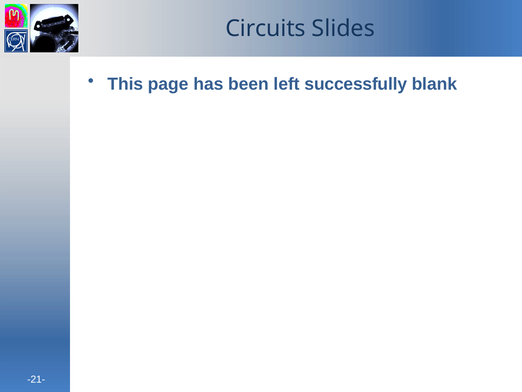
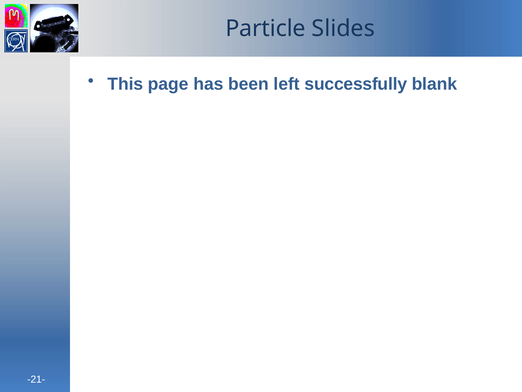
Circuits: Circuits -> Particle
